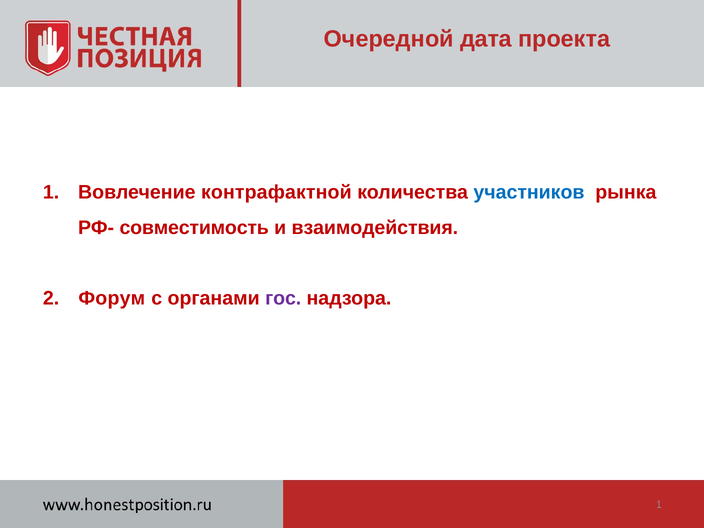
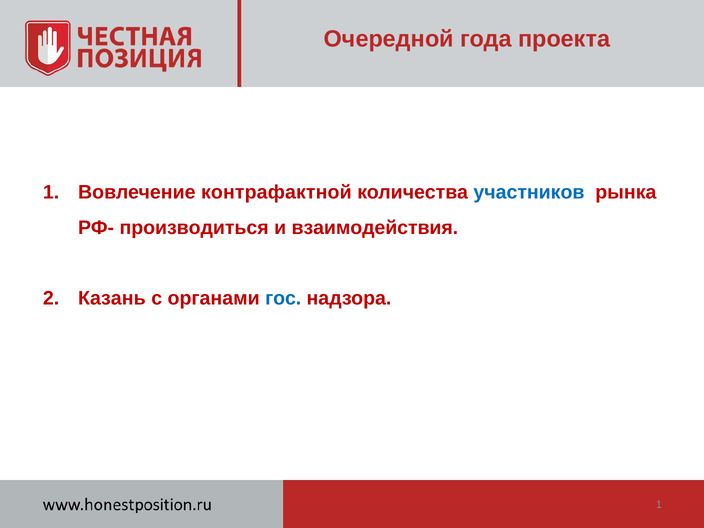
дата: дата -> года
совместимость: совместимость -> производиться
Форум: Форум -> Казань
гос colour: purple -> blue
